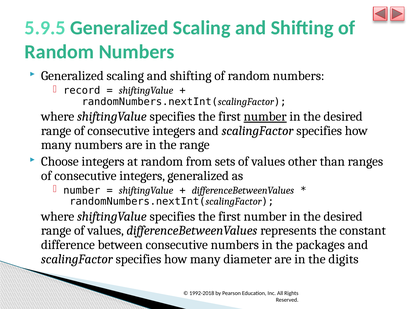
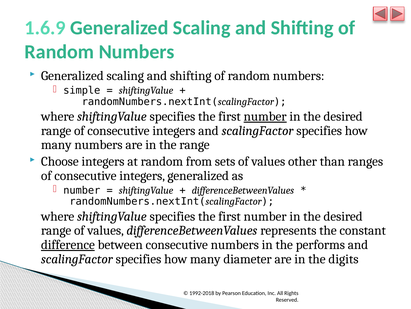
5.9.5: 5.9.5 -> 1.6.9
record: record -> simple
difference underline: none -> present
packages: packages -> performs
